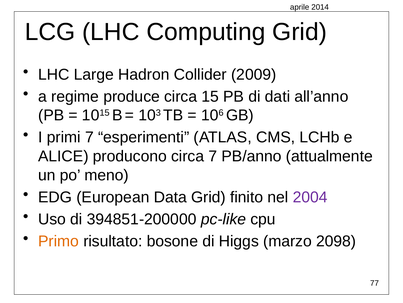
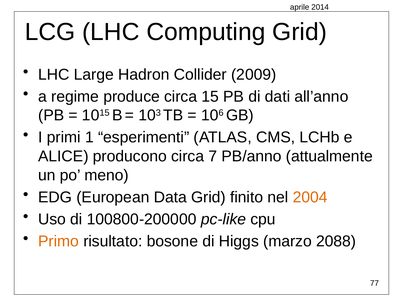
primi 7: 7 -> 1
2004 colour: purple -> orange
394851-200000: 394851-200000 -> 100800-200000
2098: 2098 -> 2088
